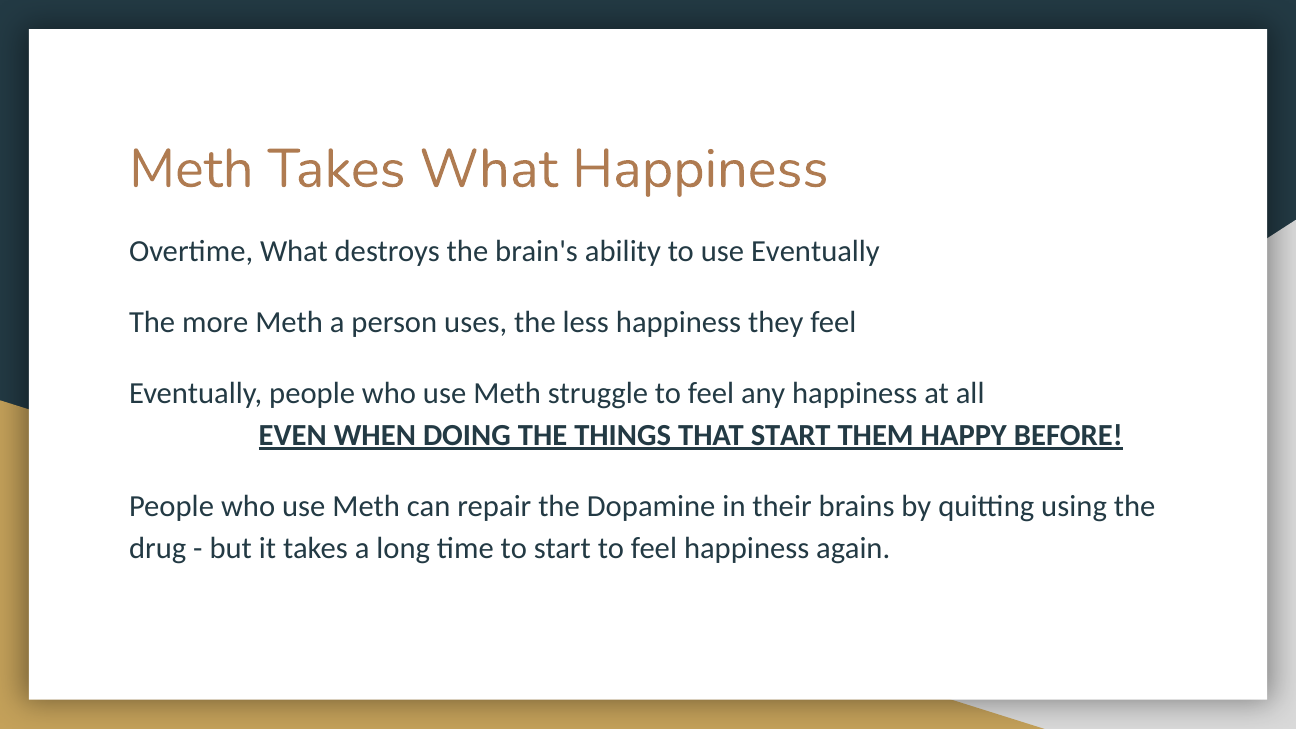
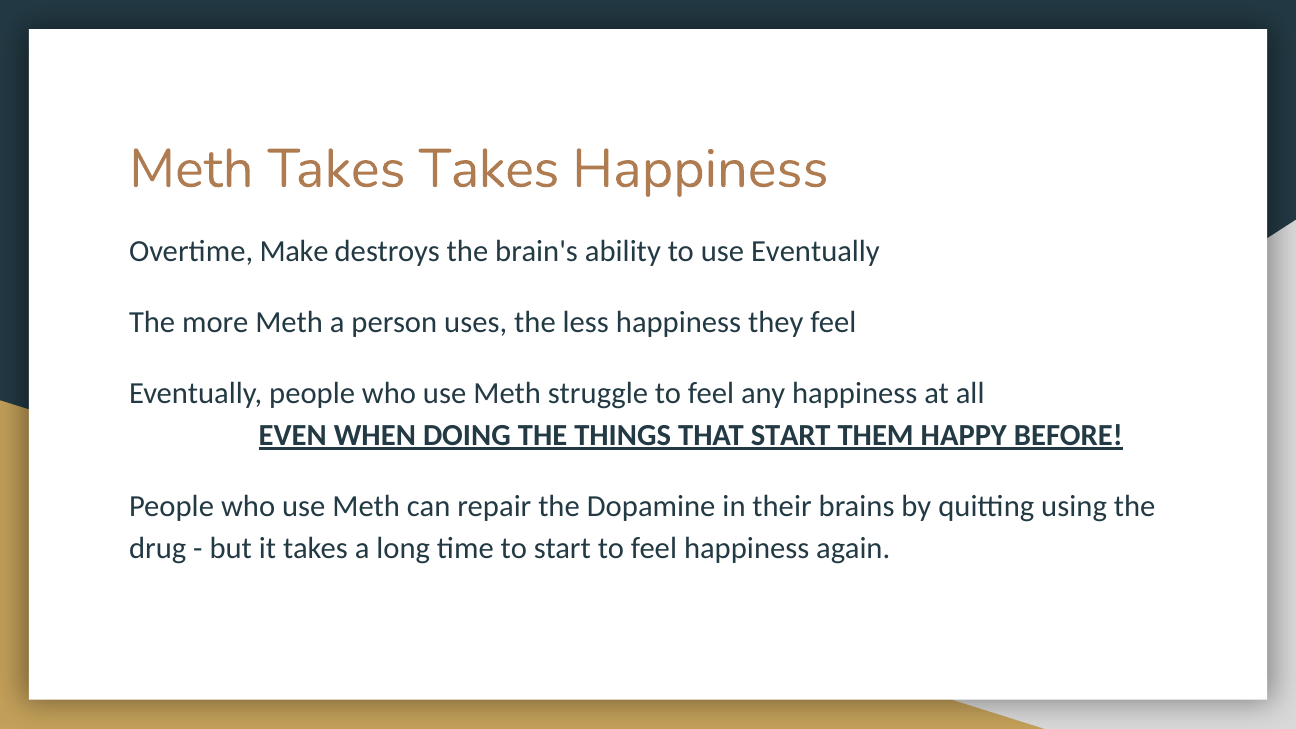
Takes What: What -> Takes
Overtime What: What -> Make
